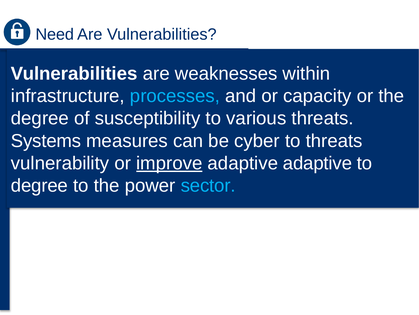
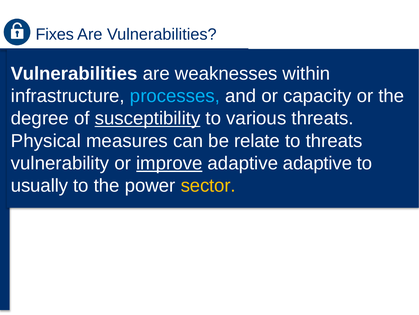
Need: Need -> Fixes
susceptibility underline: none -> present
Systems: Systems -> Physical
cyber: cyber -> relate
degree at (39, 185): degree -> usually
sector colour: light blue -> yellow
